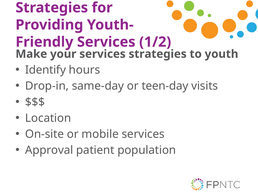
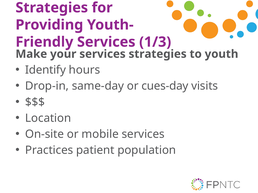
1/2: 1/2 -> 1/3
teen-day: teen-day -> cues-day
Approval: Approval -> Practices
